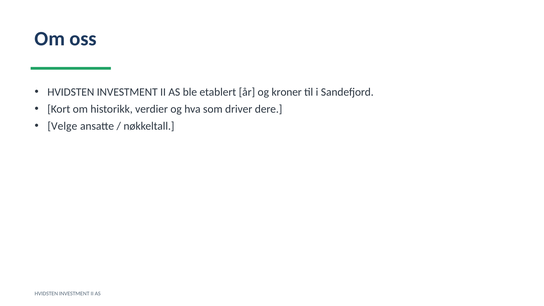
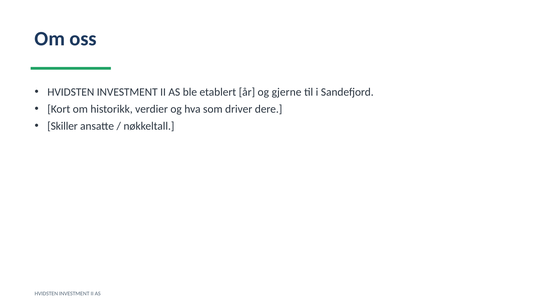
kroner: kroner -> gjerne
Velge: Velge -> Skiller
